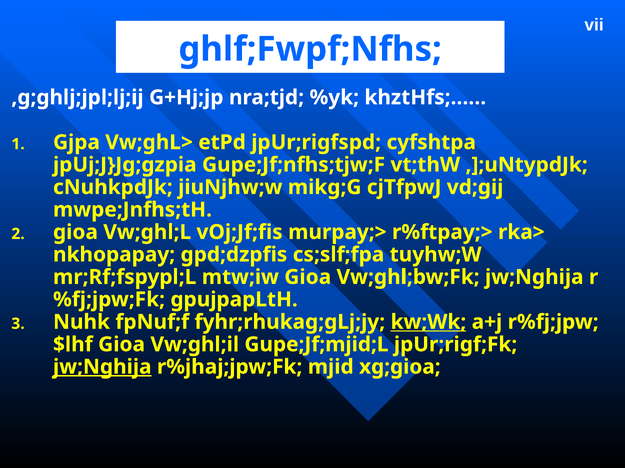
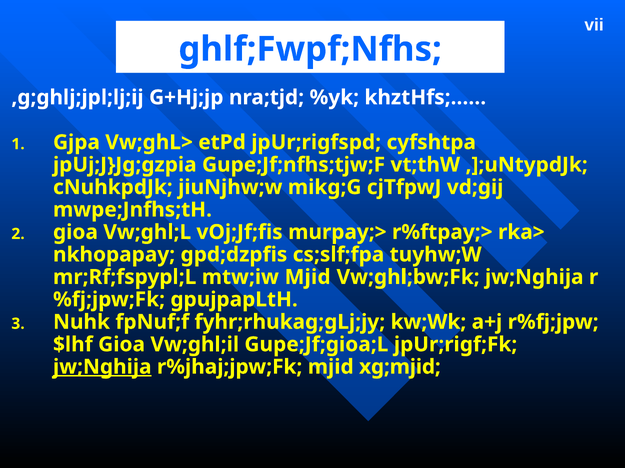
mtw;iw Gioa: Gioa -> Mjid
kw;Wk underline: present -> none
Gupe;Jf;mjid;L: Gupe;Jf;mjid;L -> Gupe;Jf;gioa;L
xg;gioa: xg;gioa -> xg;mjid
